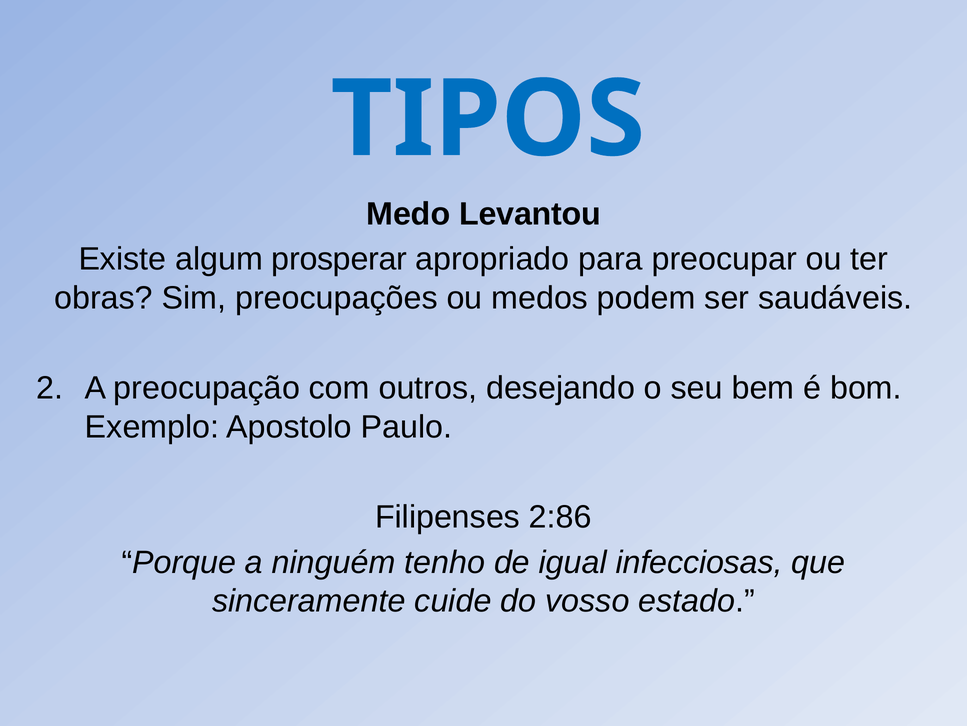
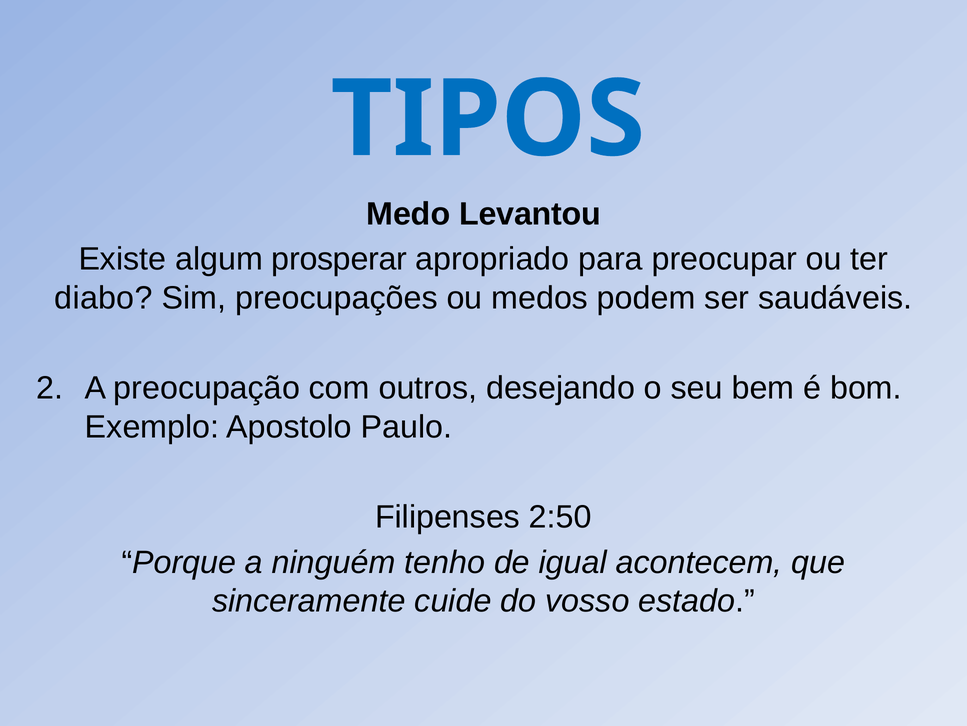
obras: obras -> diabo
2:86: 2:86 -> 2:50
infecciosas: infecciosas -> acontecem
